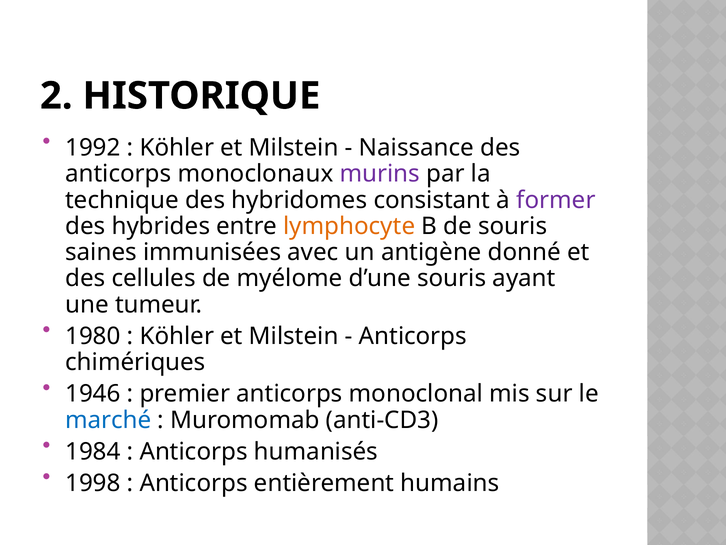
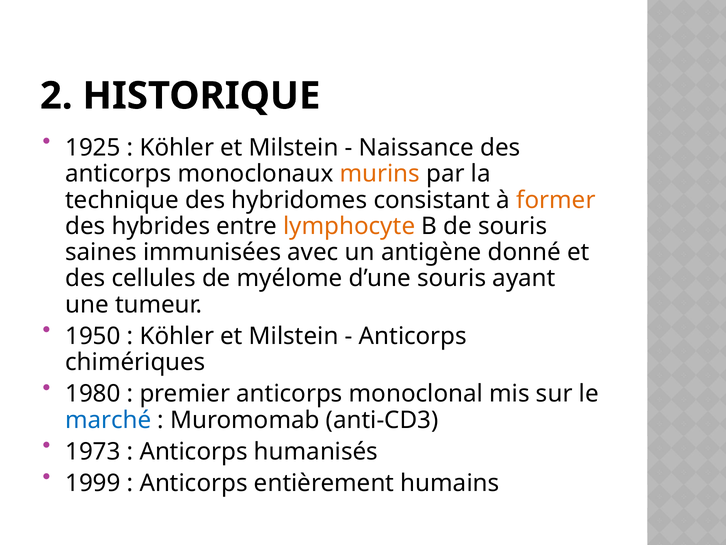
1992: 1992 -> 1925
murins colour: purple -> orange
former colour: purple -> orange
1980: 1980 -> 1950
1946: 1946 -> 1980
1984: 1984 -> 1973
1998: 1998 -> 1999
